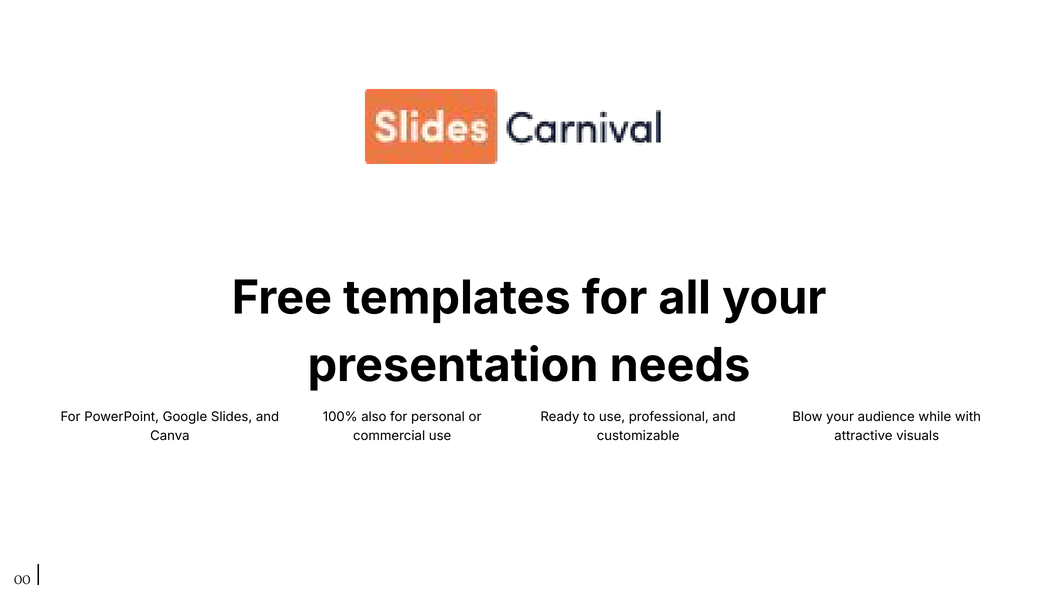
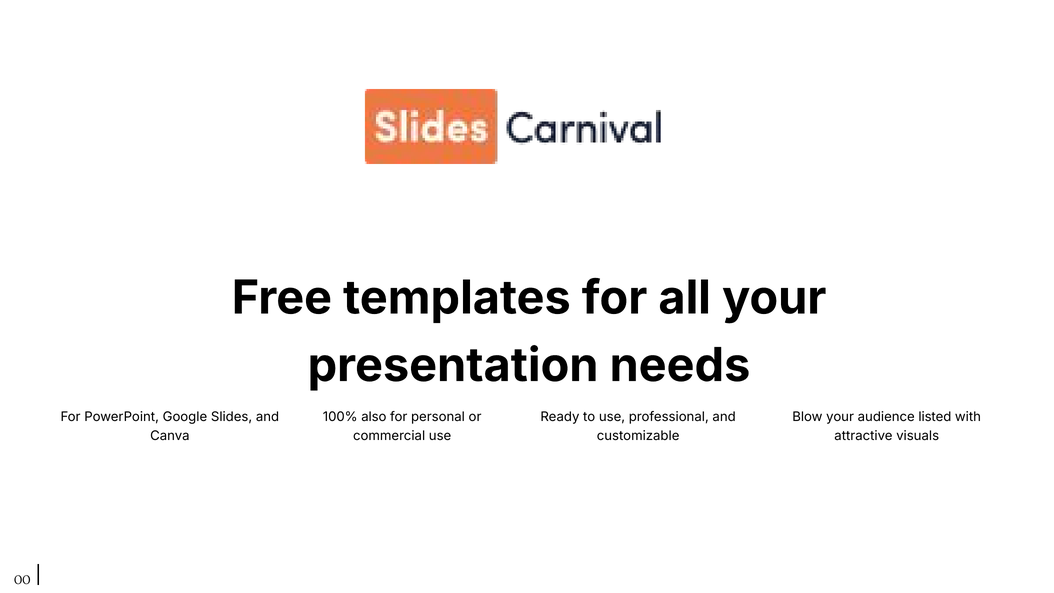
while: while -> listed
